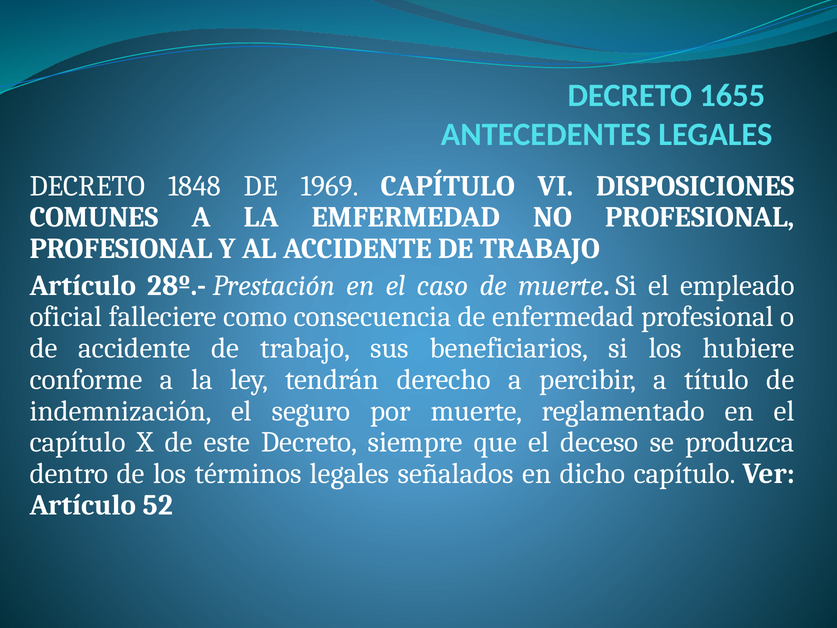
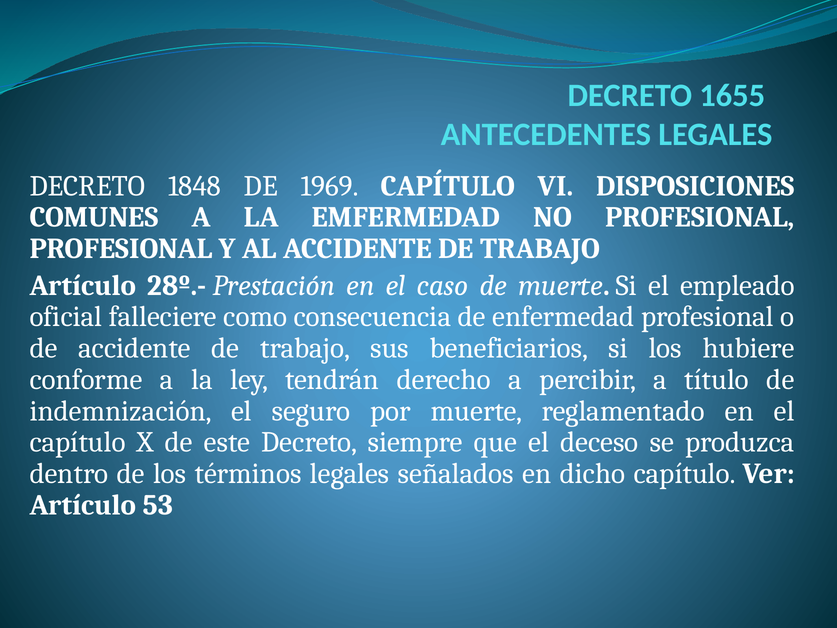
52: 52 -> 53
